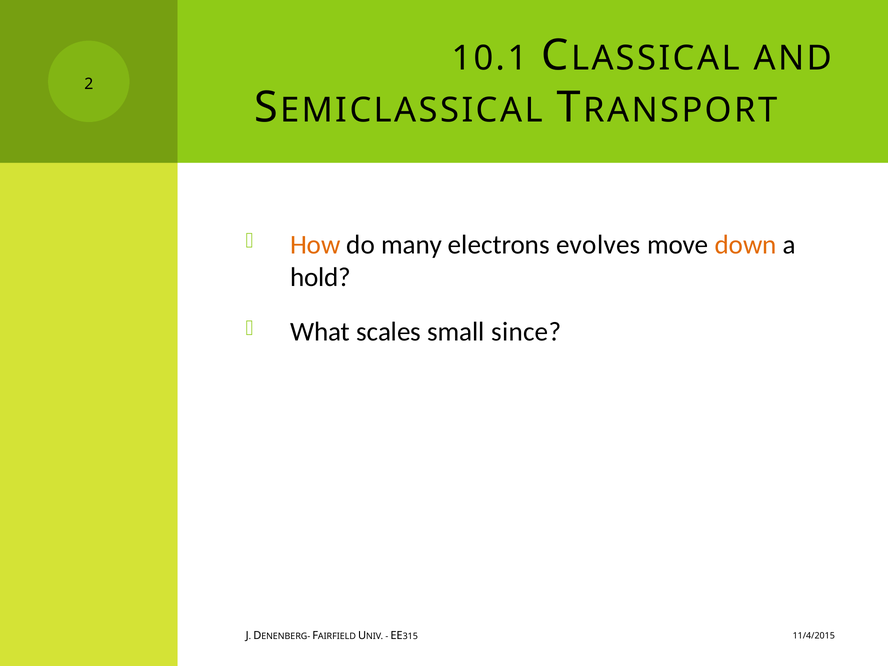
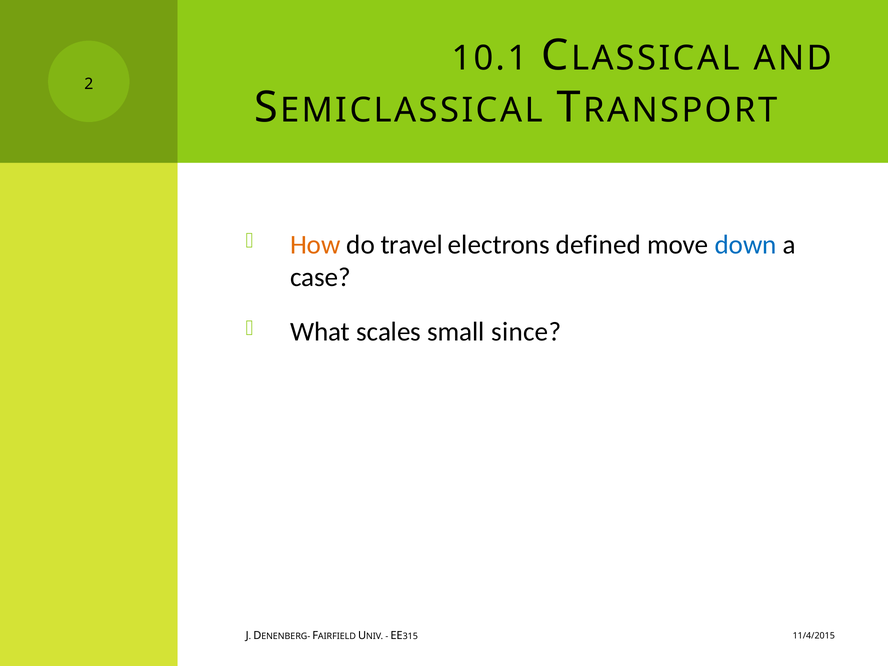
many: many -> travel
evolves: evolves -> defined
down colour: orange -> blue
hold: hold -> case
